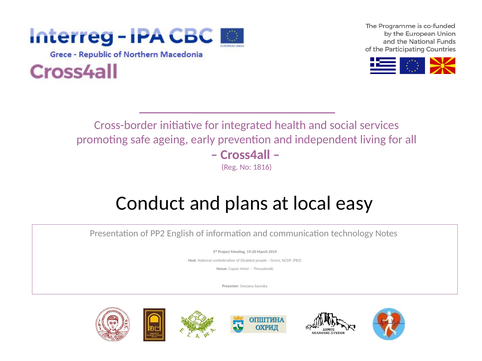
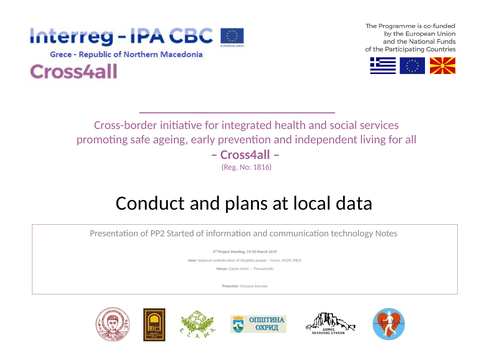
easy: easy -> data
English: English -> Started
